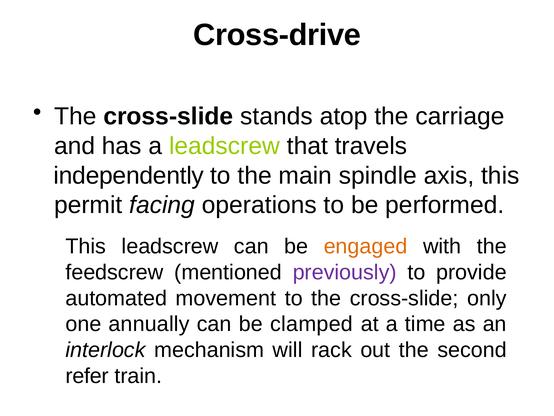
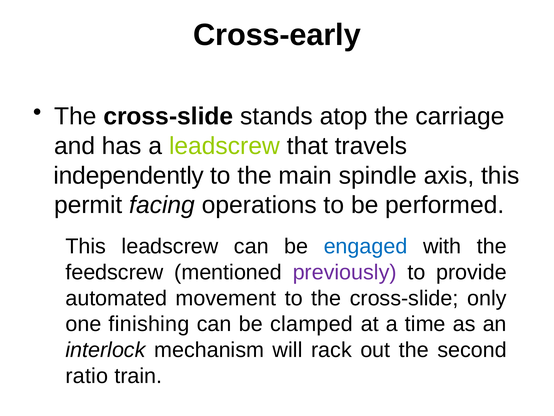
Cross-drive: Cross-drive -> Cross-early
engaged colour: orange -> blue
annually: annually -> finishing
refer: refer -> ratio
